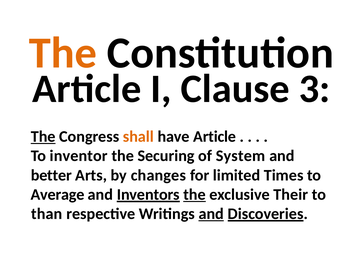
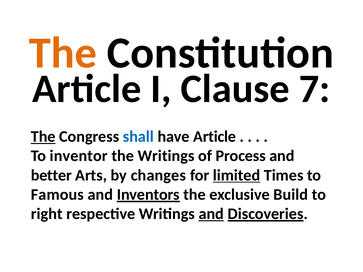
3: 3 -> 7
shall colour: orange -> blue
the Securing: Securing -> Writings
System: System -> Process
limited underline: none -> present
Average: Average -> Famous
the at (195, 195) underline: present -> none
Their: Their -> Build
than: than -> right
